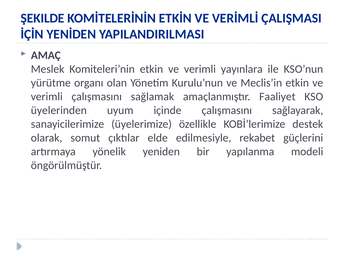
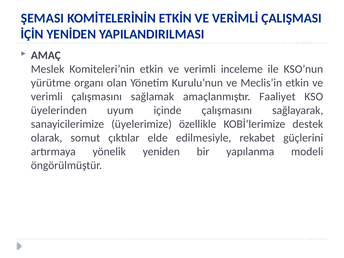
ŞEKILDE: ŞEKILDE -> ŞEMASI
yayınlara: yayınlara -> inceleme
